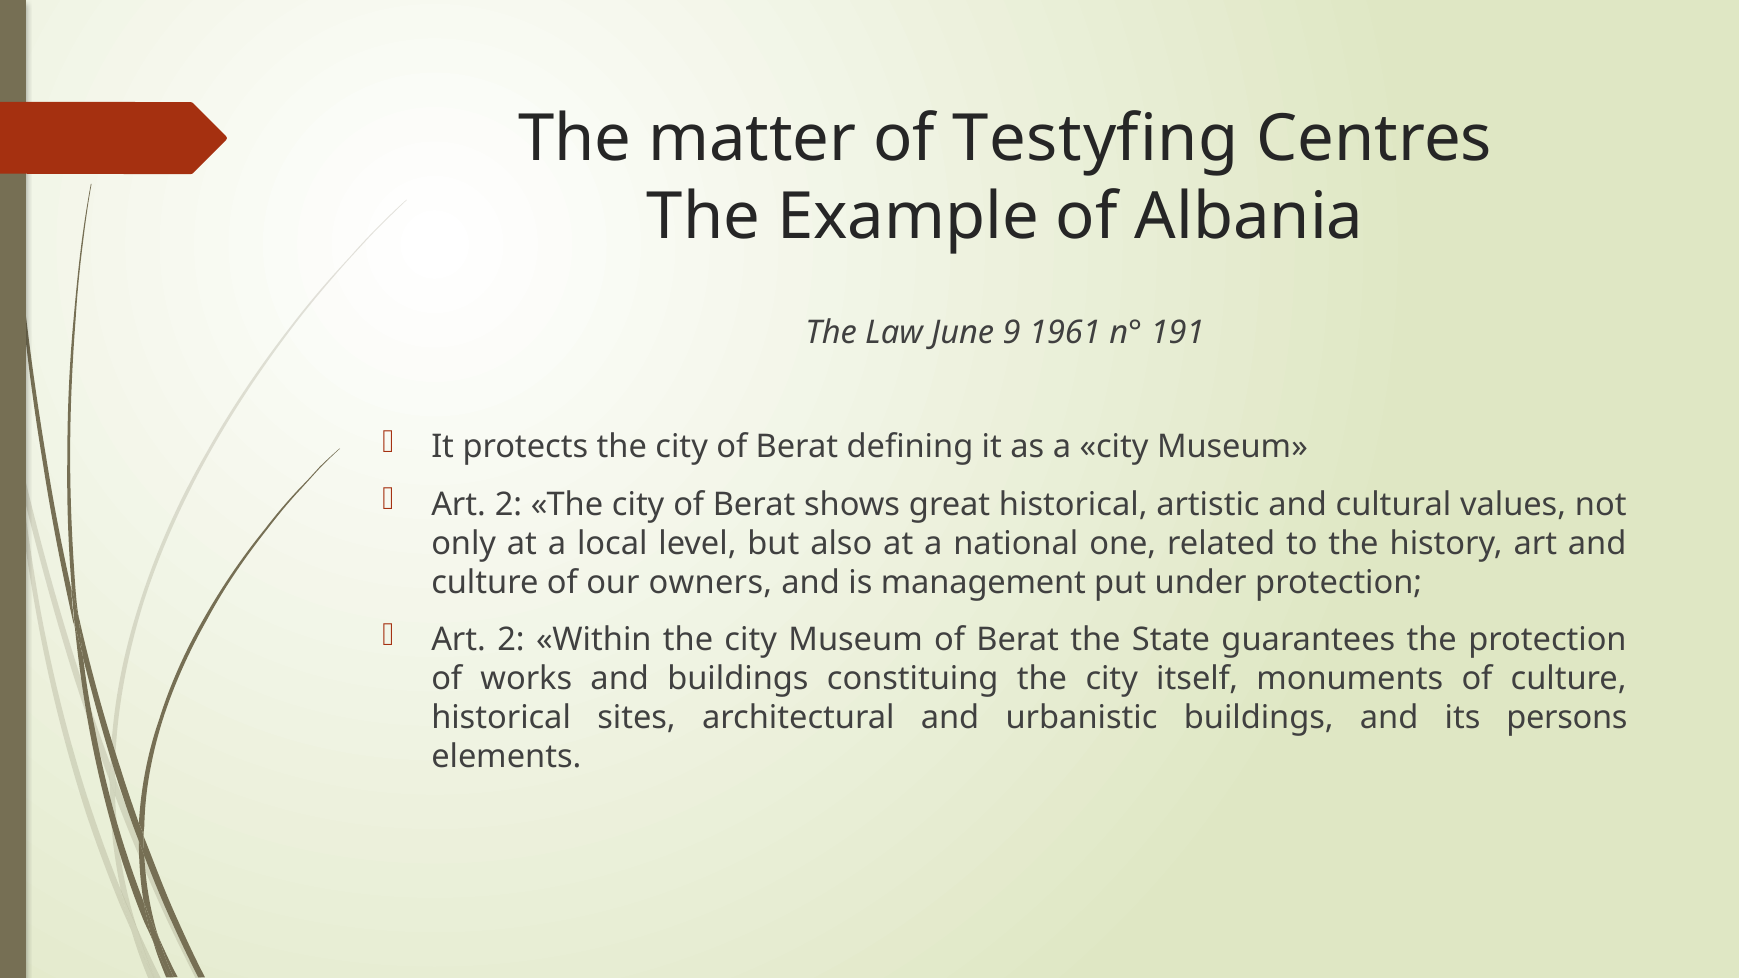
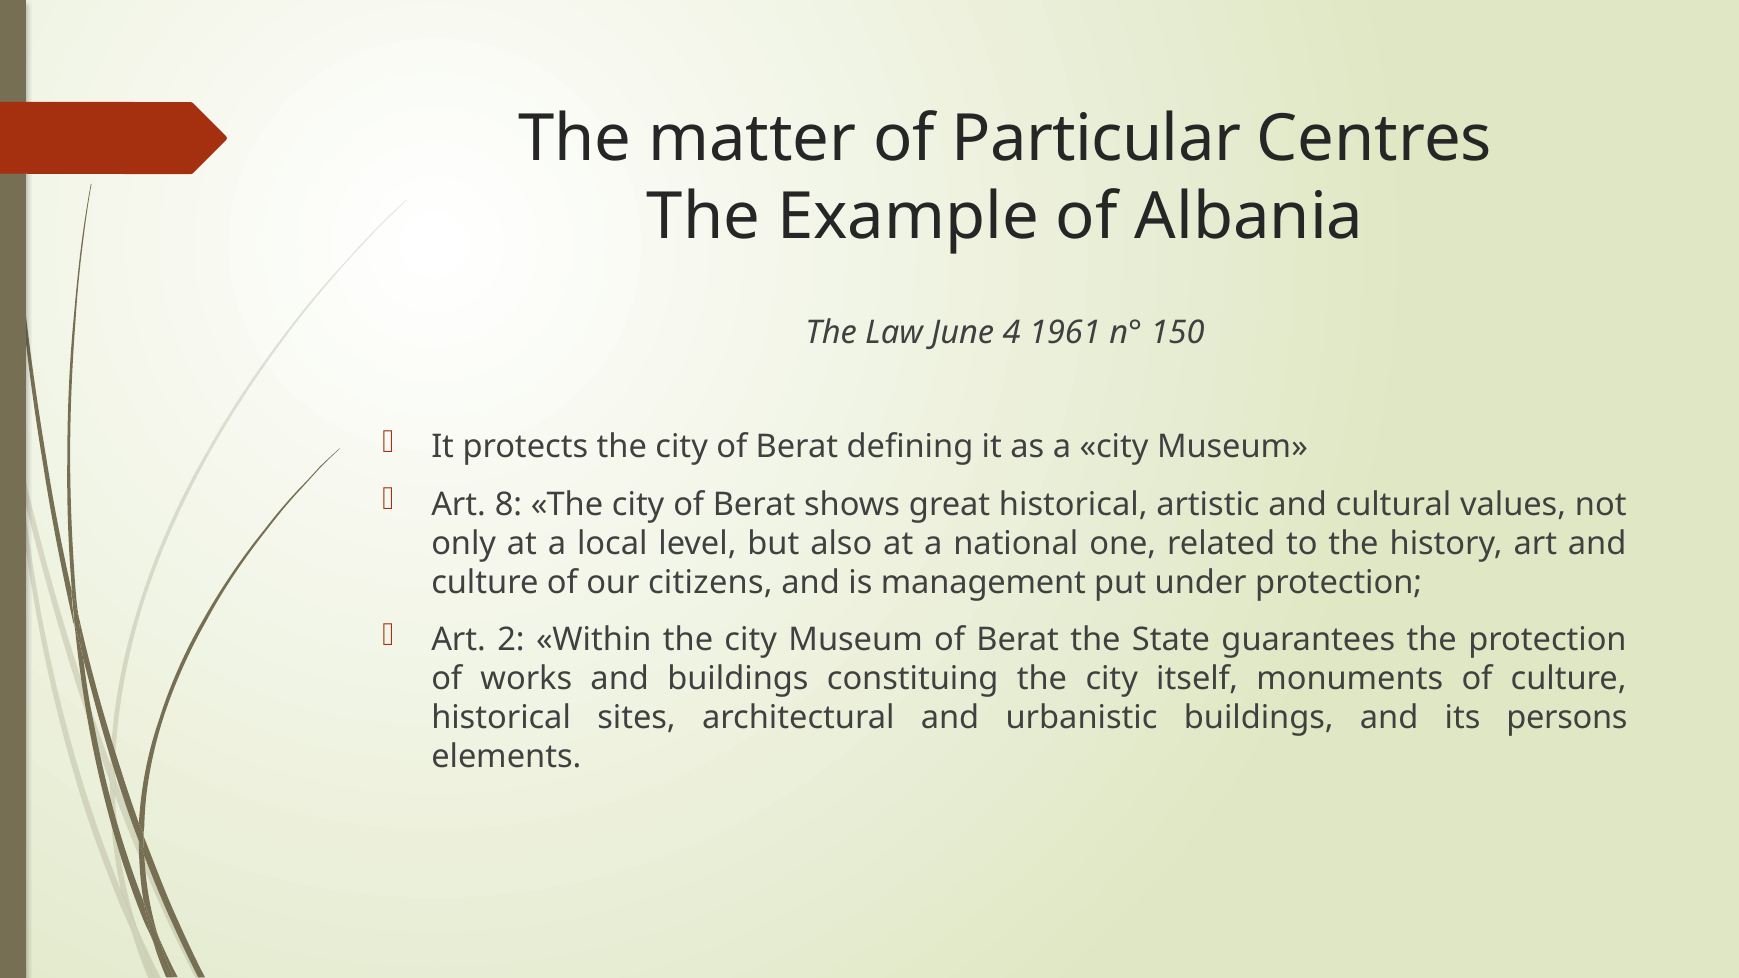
Testyfing: Testyfing -> Particular
9: 9 -> 4
191: 191 -> 150
2 at (508, 504): 2 -> 8
owners: owners -> citizens
